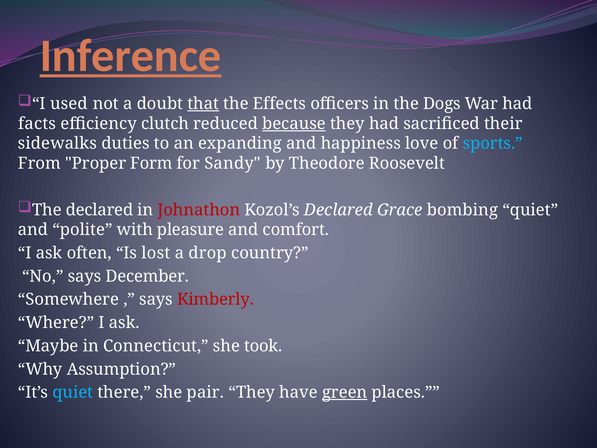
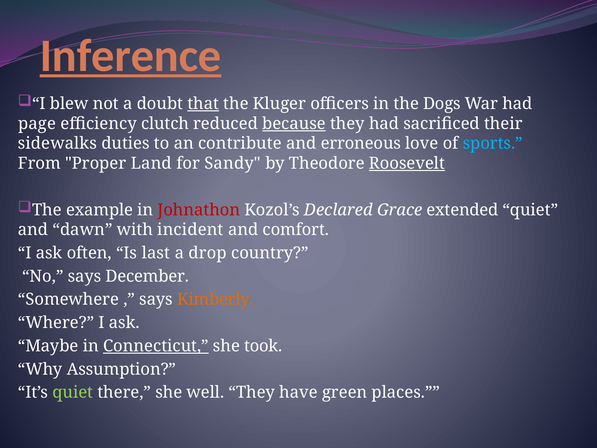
used: used -> blew
Effects: Effects -> Kluger
facts: facts -> page
expanding: expanding -> contribute
happiness: happiness -> erroneous
Form: Form -> Land
Roosevelt underline: none -> present
The declared: declared -> example
bombing: bombing -> extended
polite: polite -> dawn
pleasure: pleasure -> incident
lost: lost -> last
Kimberly colour: red -> orange
Connecticut underline: none -> present
quiet at (73, 392) colour: light blue -> light green
pair: pair -> well
green underline: present -> none
